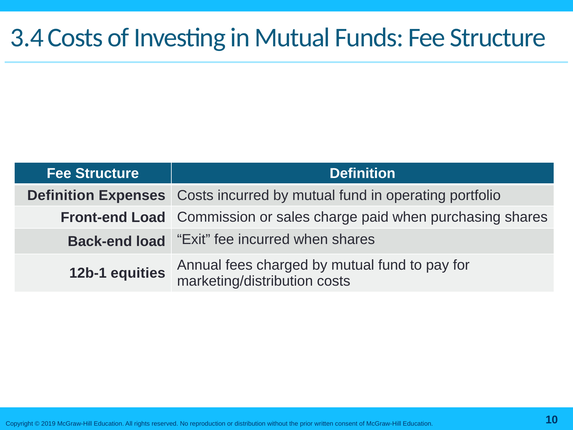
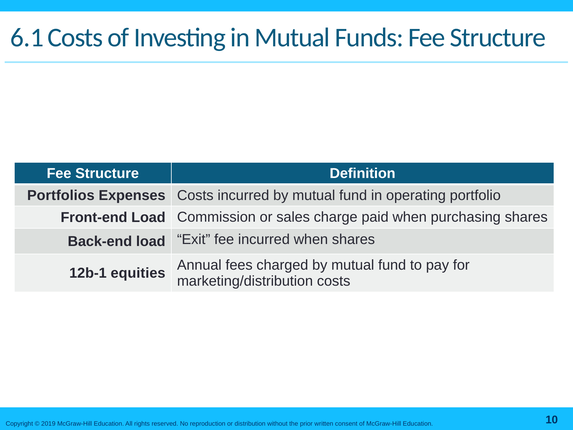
3.4: 3.4 -> 6.1
Definition at (61, 195): Definition -> Portfolios
